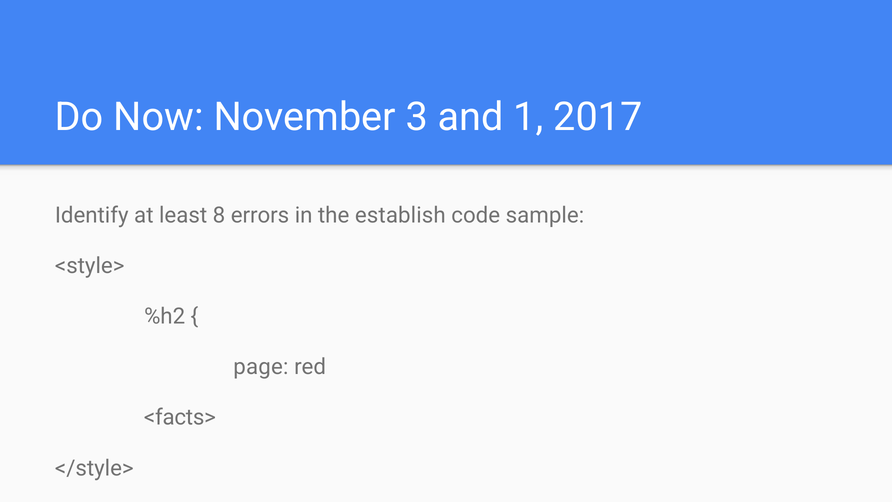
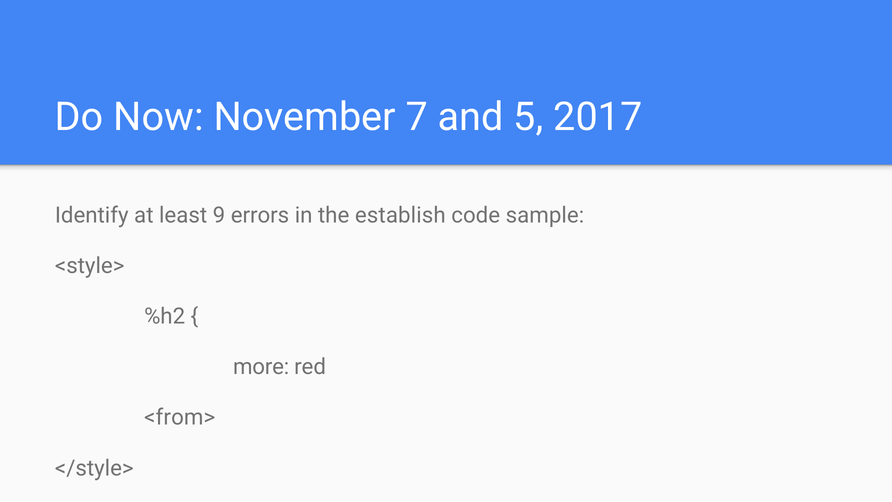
3: 3 -> 7
1: 1 -> 5
8: 8 -> 9
page: page -> more
<facts>: <facts> -> <from>
